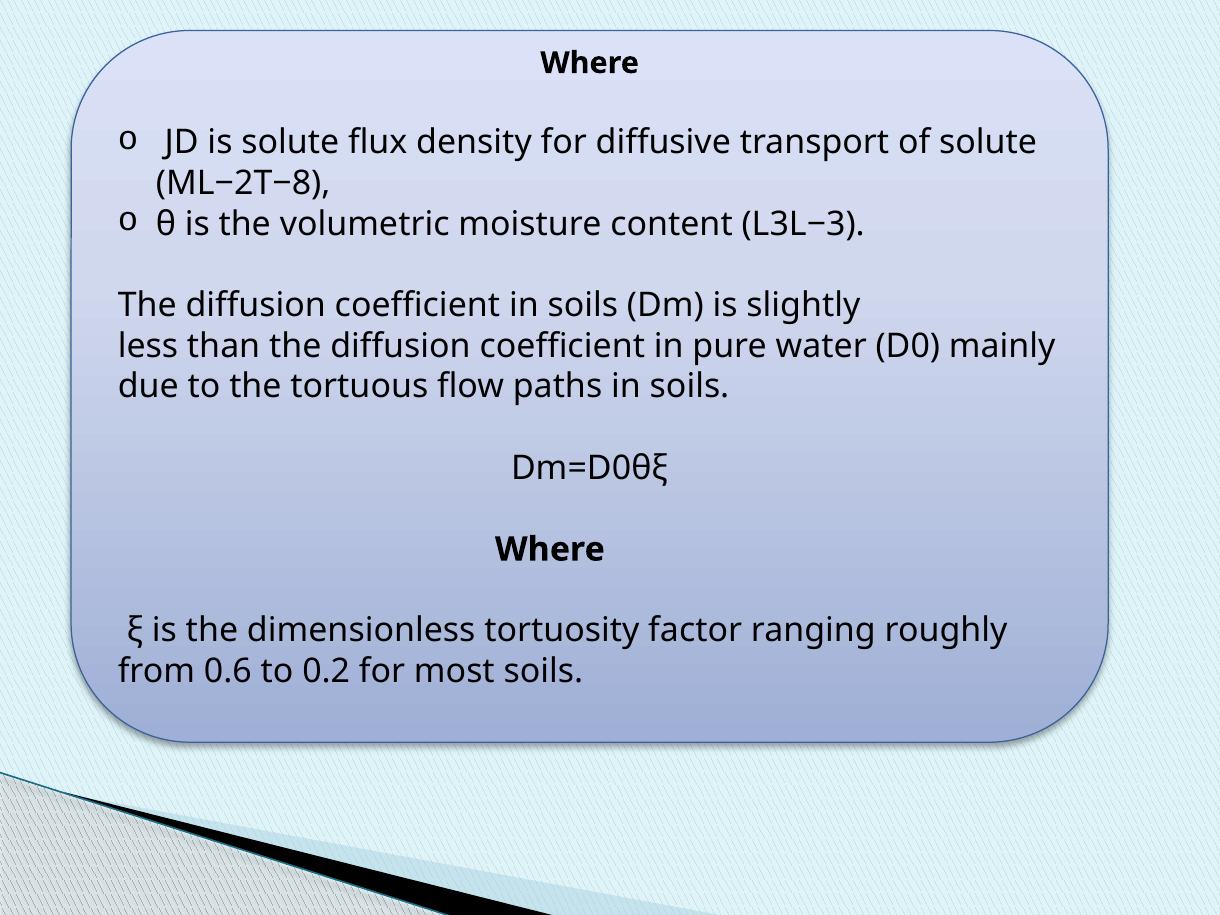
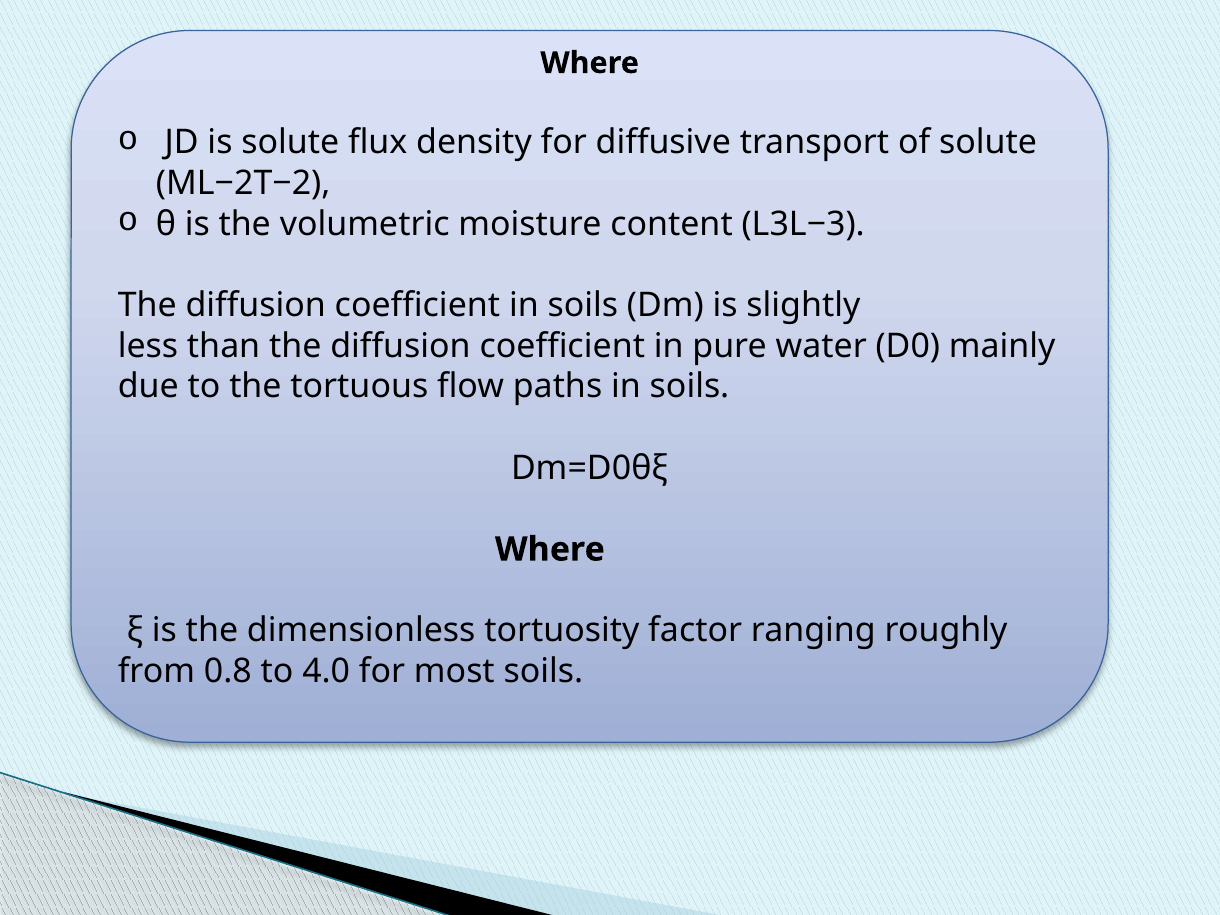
ML−2T−8: ML−2T−8 -> ML−2T−2
0.6: 0.6 -> 0.8
0.2: 0.2 -> 4.0
